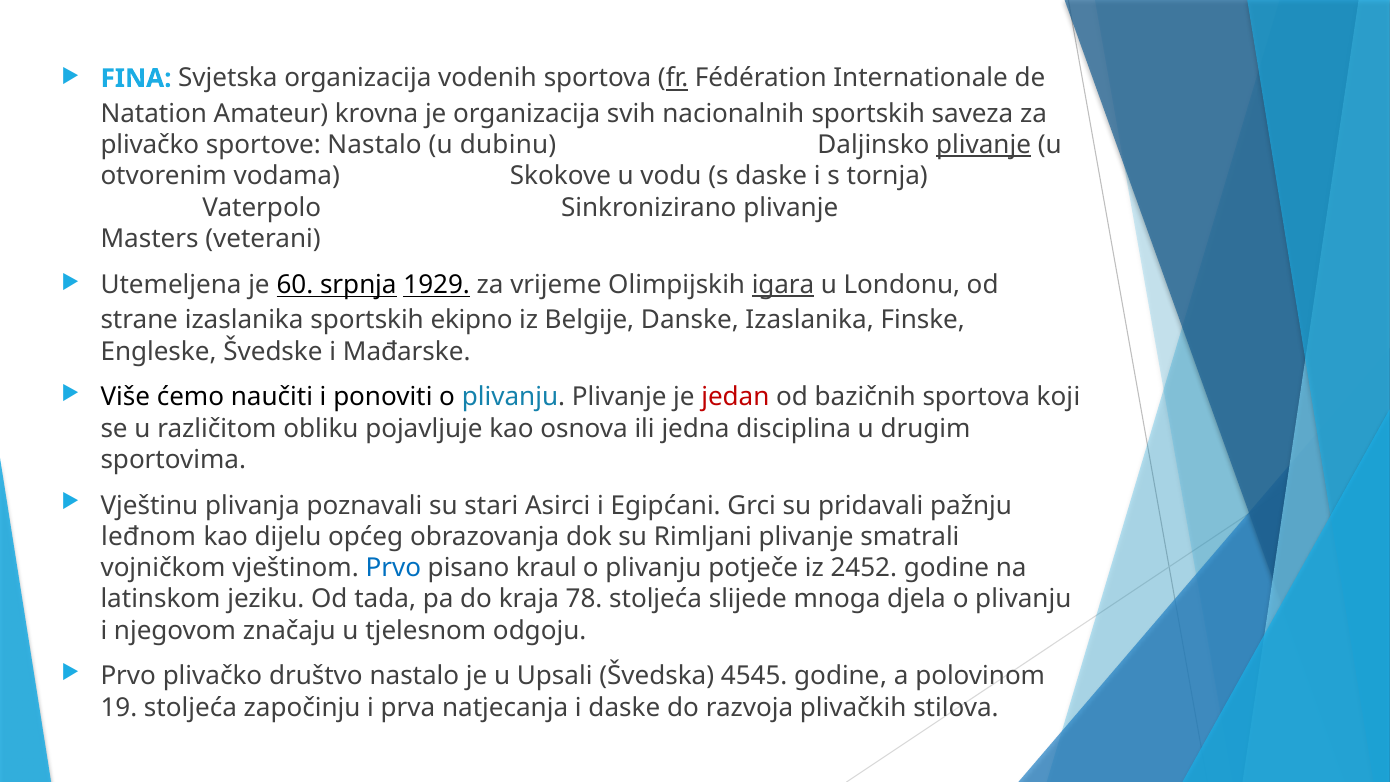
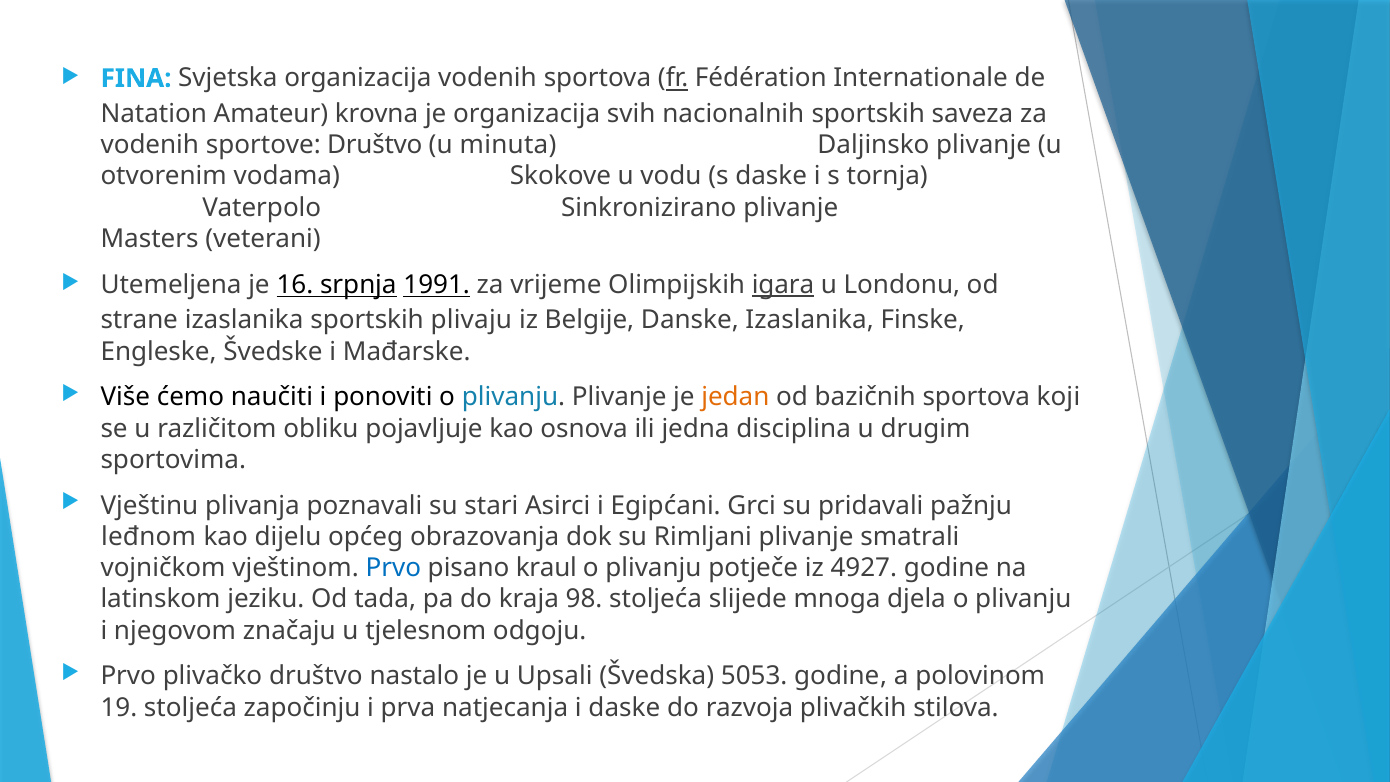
plivačko at (150, 145): plivačko -> vodenih
sportove Nastalo: Nastalo -> Društvo
dubinu: dubinu -> minuta
plivanje at (984, 145) underline: present -> none
60: 60 -> 16
1929: 1929 -> 1991
ekipno: ekipno -> plivaju
jedan colour: red -> orange
2452: 2452 -> 4927
78: 78 -> 98
4545: 4545 -> 5053
